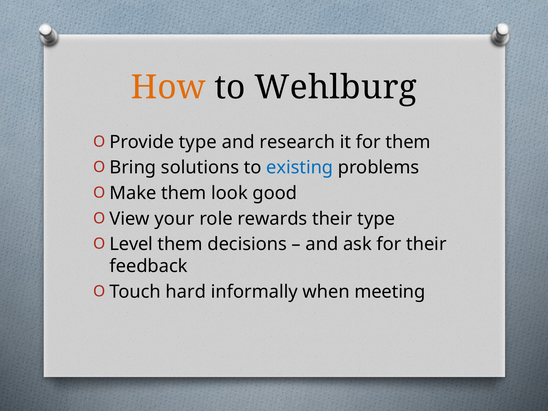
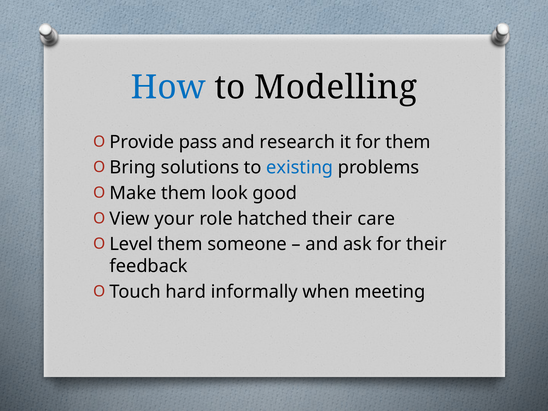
How colour: orange -> blue
Wehlburg: Wehlburg -> Modelling
Provide type: type -> pass
rewards: rewards -> hatched
their type: type -> care
decisions: decisions -> someone
